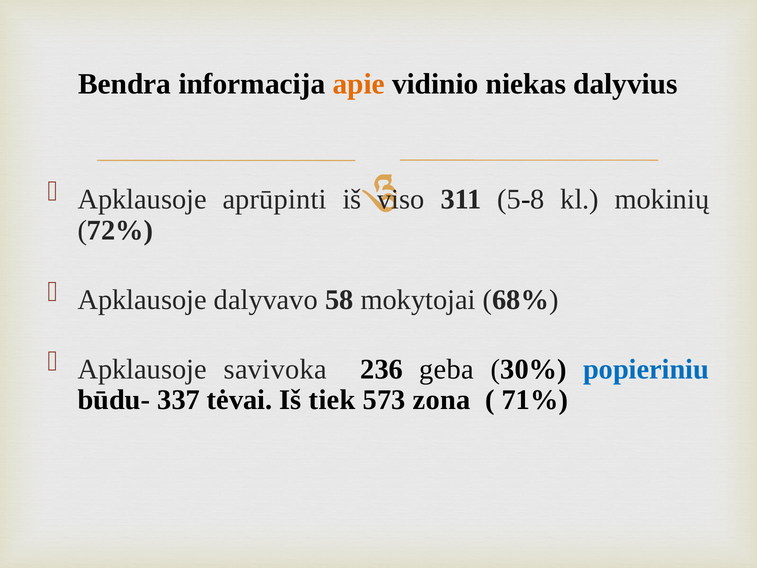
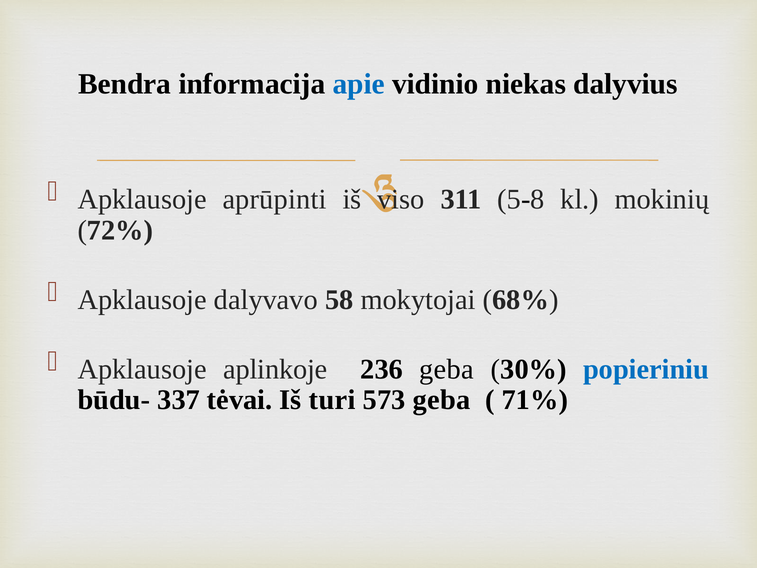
apie colour: orange -> blue
savivoka: savivoka -> aplinkoje
tiek: tiek -> turi
573 zona: zona -> geba
